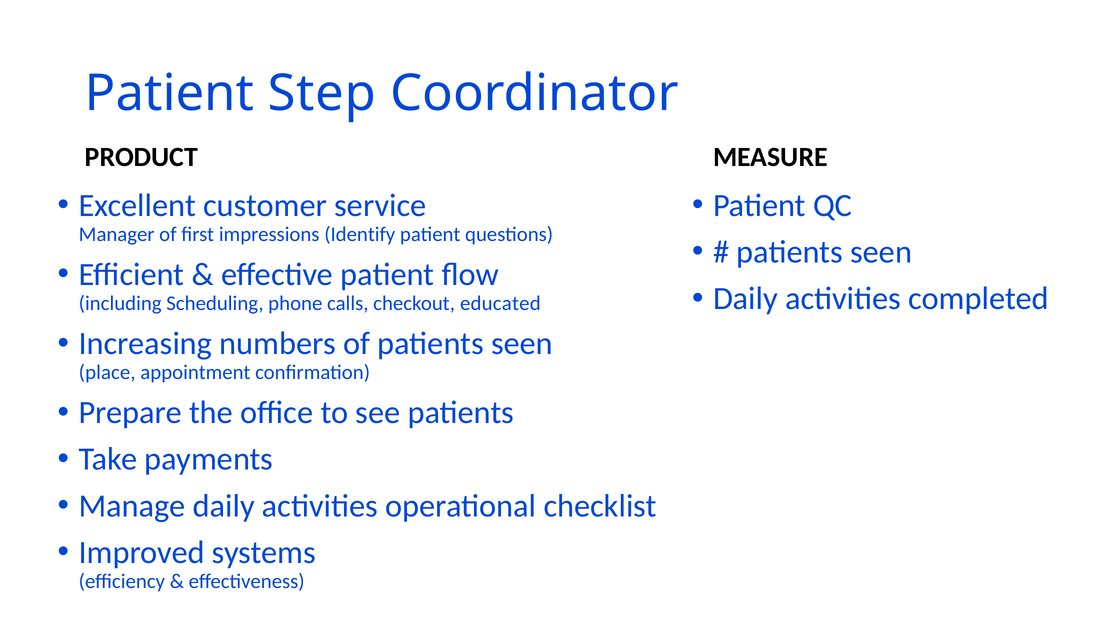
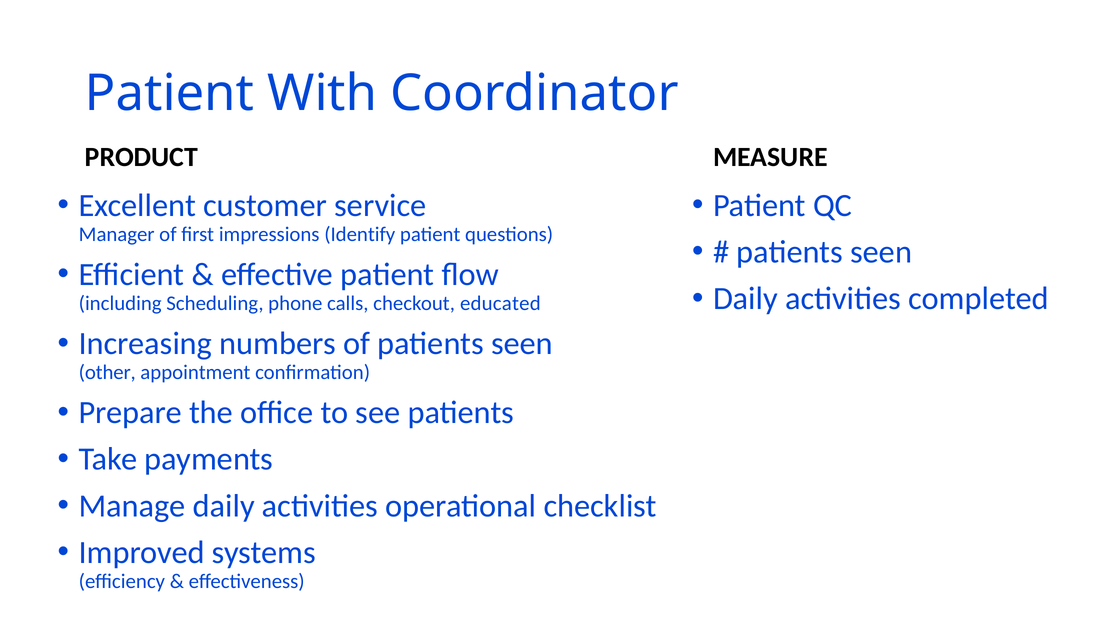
Step: Step -> With
place: place -> other
